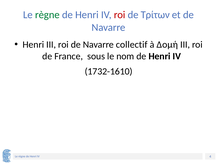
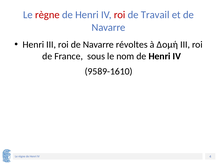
règne at (47, 15) colour: green -> red
Τρίτων: Τρίτων -> Travail
collectif: collectif -> révoltes
1732-1610: 1732-1610 -> 9589-1610
